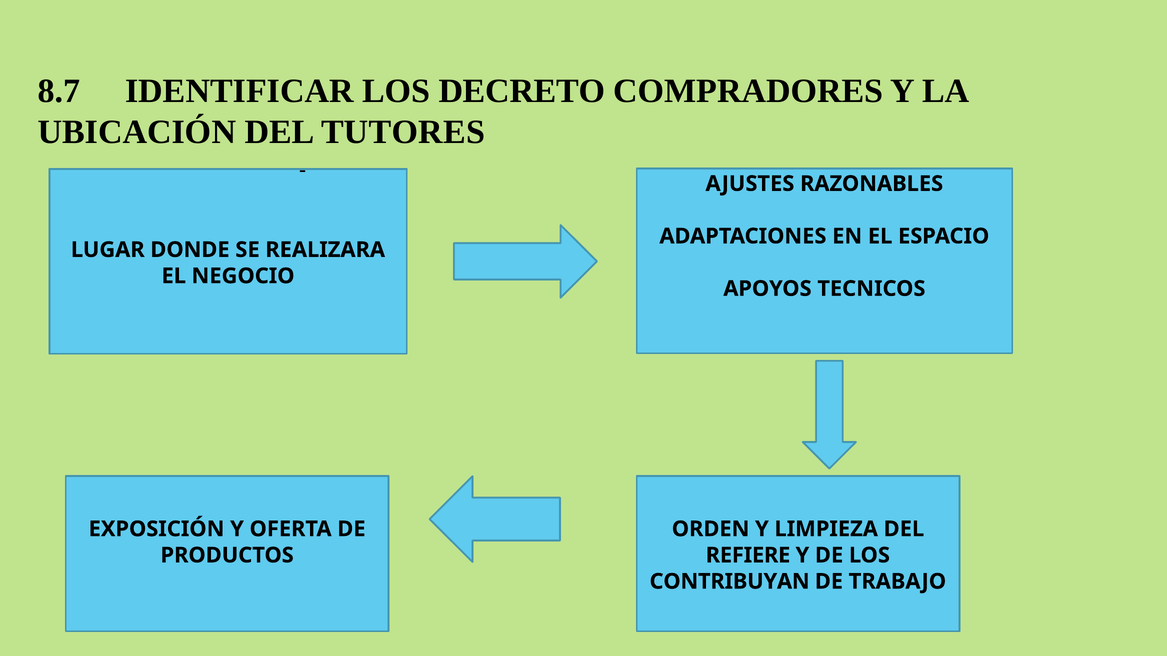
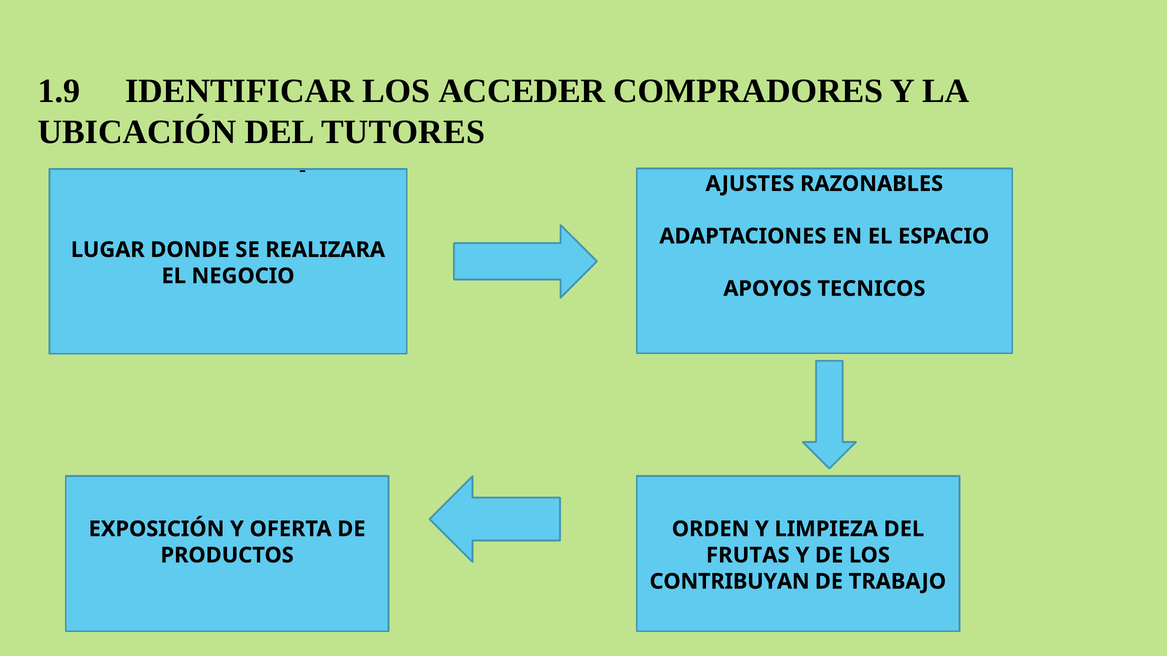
8.7: 8.7 -> 1.9
DECRETO: DECRETO -> ACCEDER
REFIERE: REFIERE -> FRUTAS
